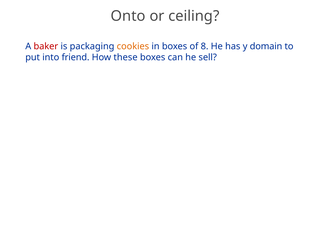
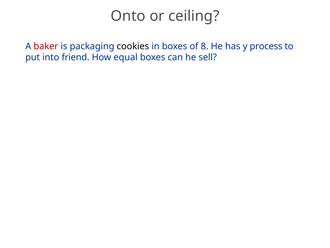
cookies colour: orange -> black
domain: domain -> process
these: these -> equal
